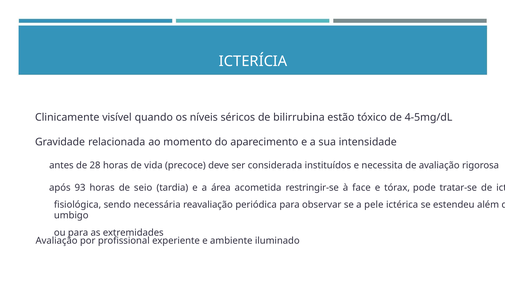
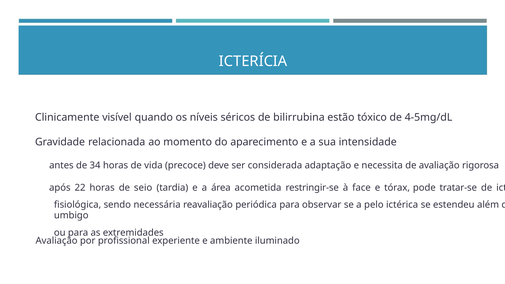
28: 28 -> 34
instituídos: instituídos -> adaptação
93: 93 -> 22
pele: pele -> pelo
